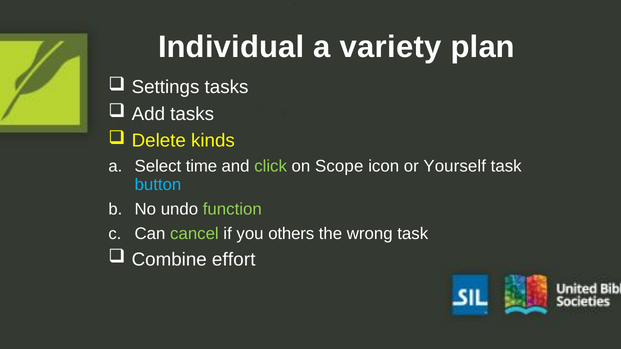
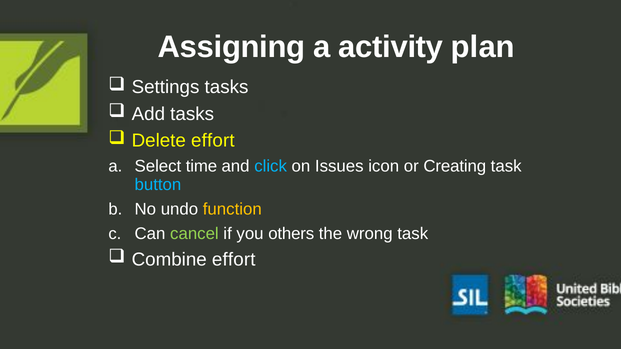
Individual: Individual -> Assigning
variety: variety -> activity
Delete kinds: kinds -> effort
click colour: light green -> light blue
Scope: Scope -> Issues
Yourself: Yourself -> Creating
function colour: light green -> yellow
